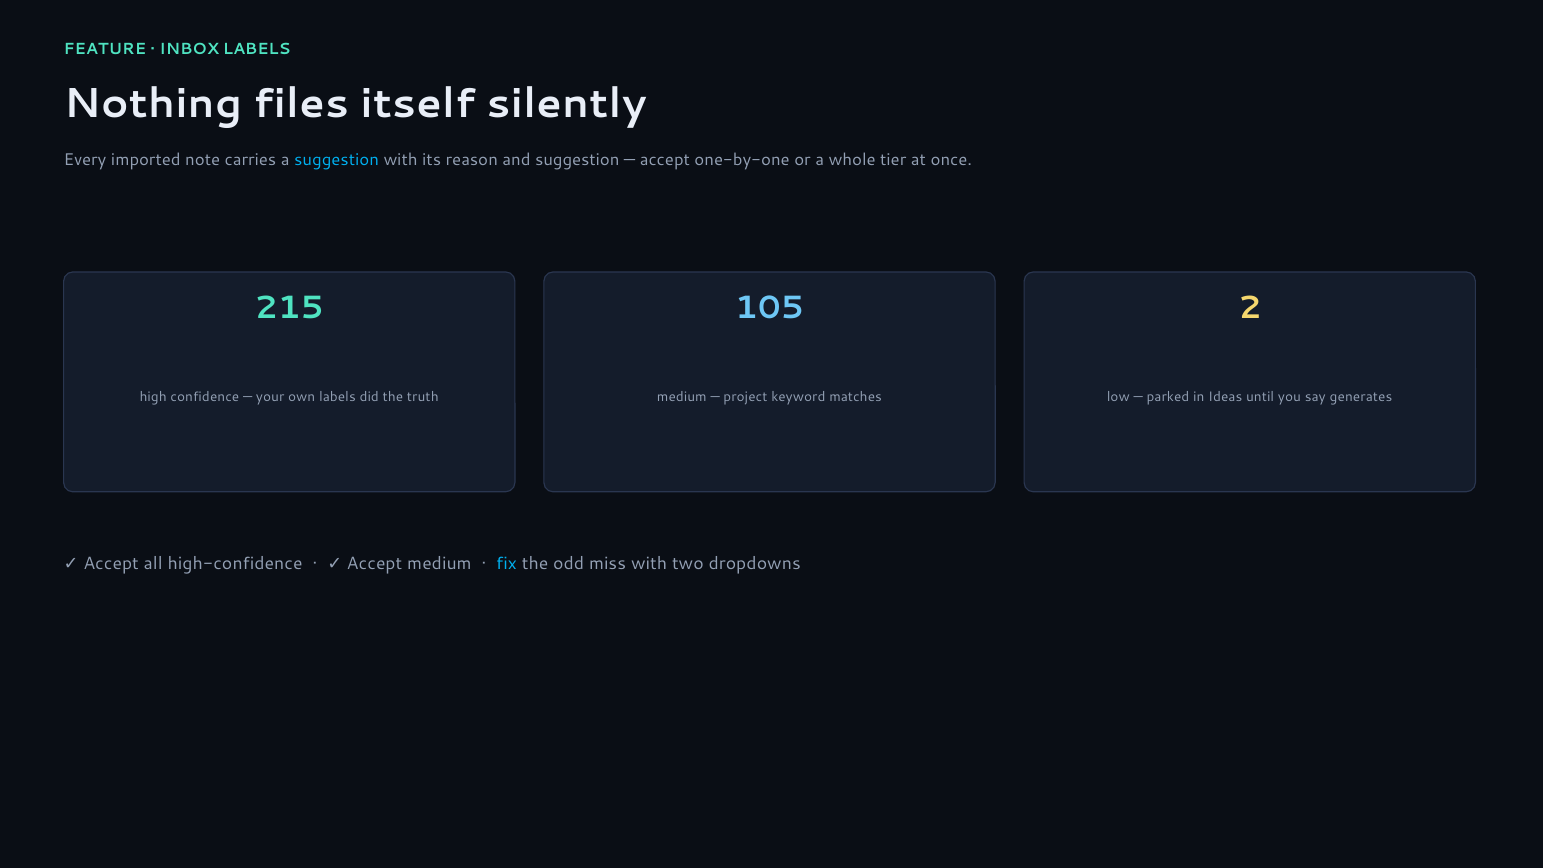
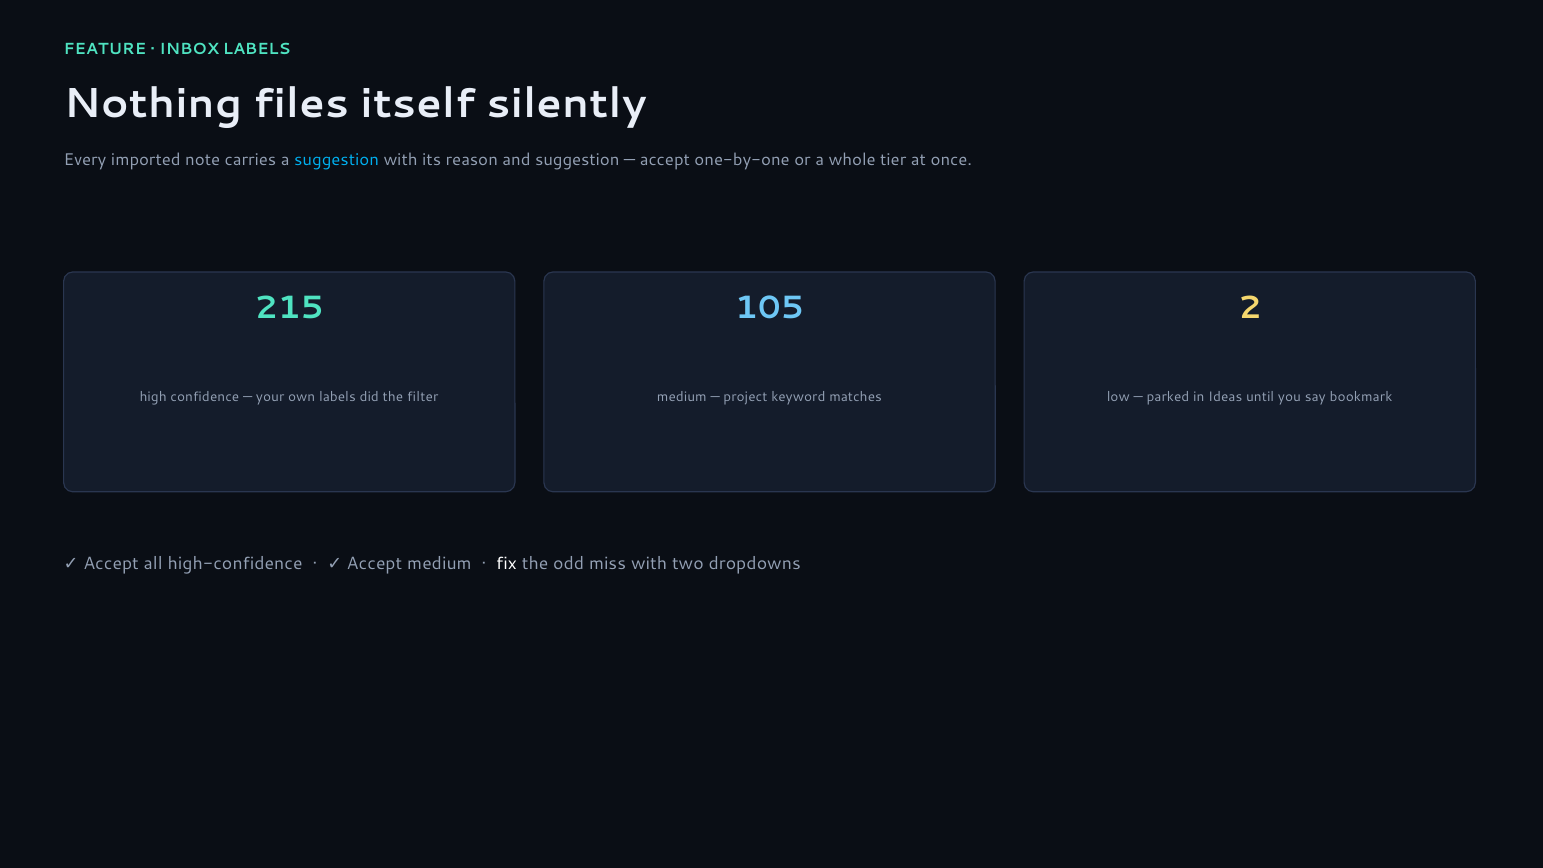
truth: truth -> filter
generates: generates -> bookmark
fix colour: light blue -> white
